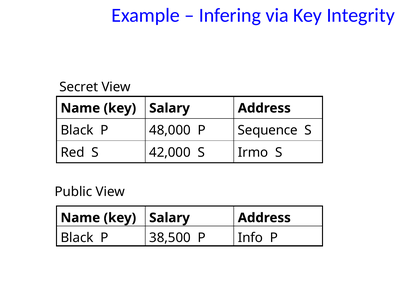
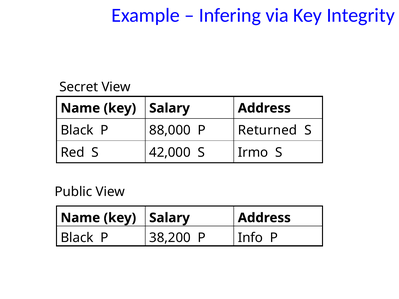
48,000: 48,000 -> 88,000
Sequence: Sequence -> Returned
38,500: 38,500 -> 38,200
